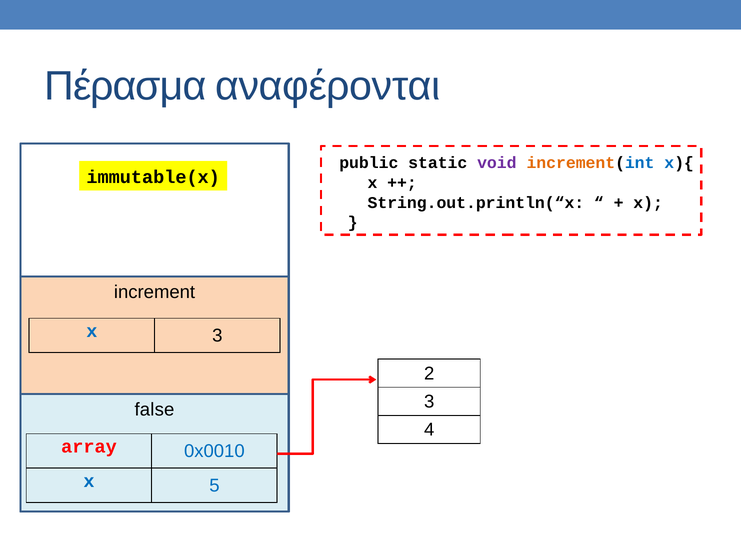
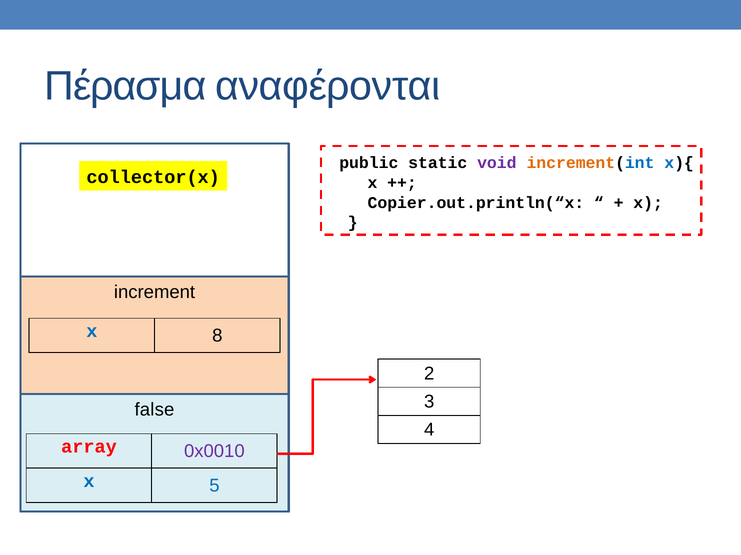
immutable(x: immutable(x -> collector(x
String.out.println(“x: String.out.println(“x -> Copier.out.println(“x
x 3: 3 -> 8
0x0010 colour: blue -> purple
